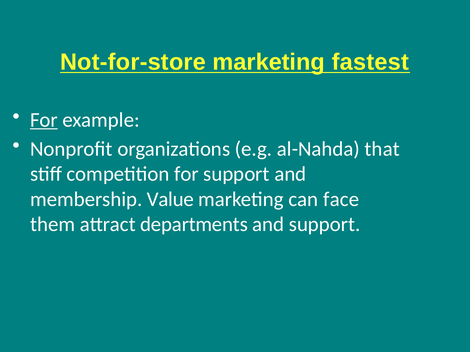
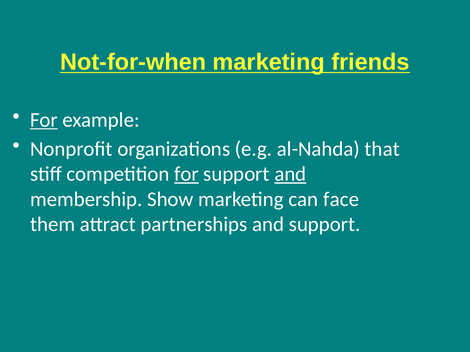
Not-for-store: Not-for-store -> Not-for-when
fastest: fastest -> friends
for at (186, 174) underline: none -> present
and at (290, 174) underline: none -> present
Value: Value -> Show
departments: departments -> partnerships
